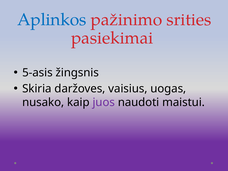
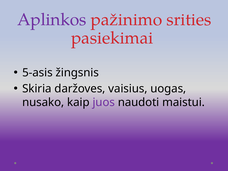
Aplinkos colour: blue -> purple
